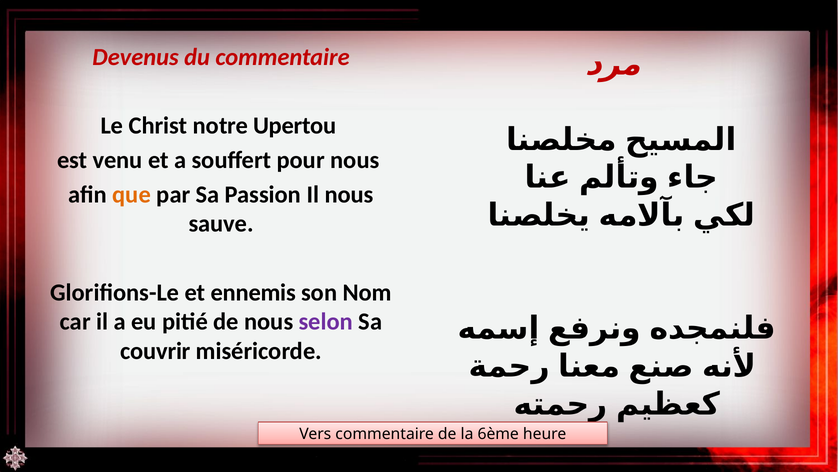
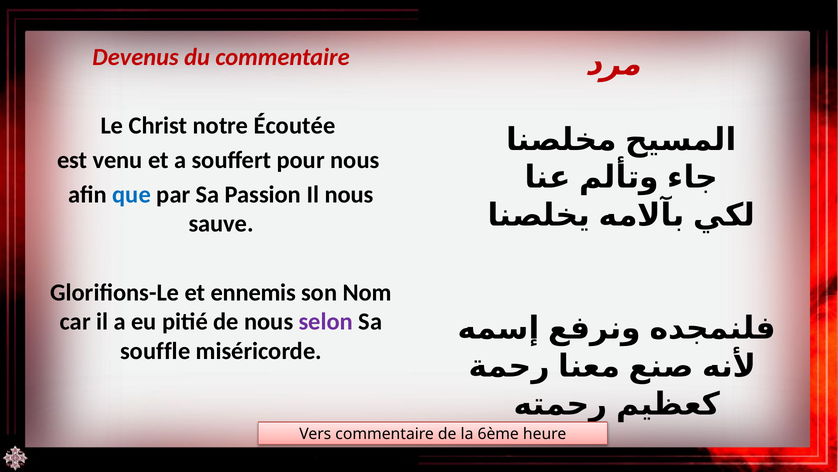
Upertou: Upertou -> Écoutée
que colour: orange -> blue
couvrir: couvrir -> souffle
